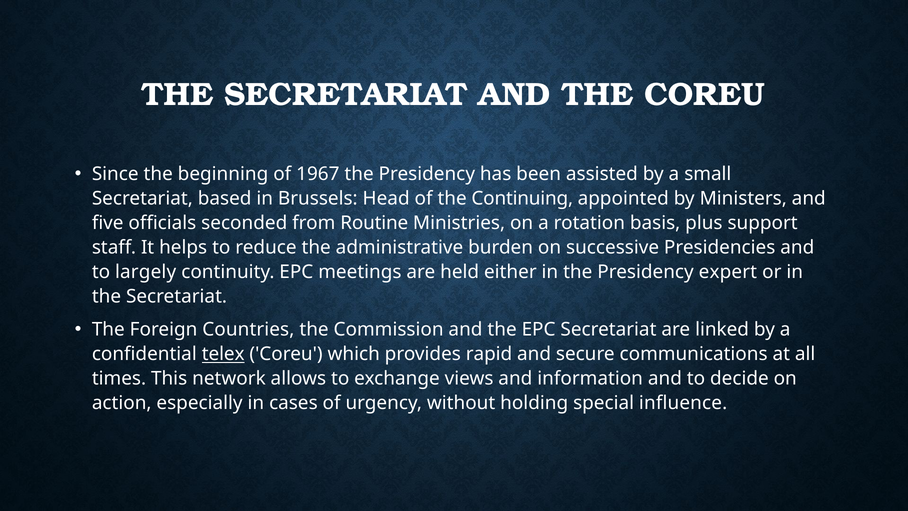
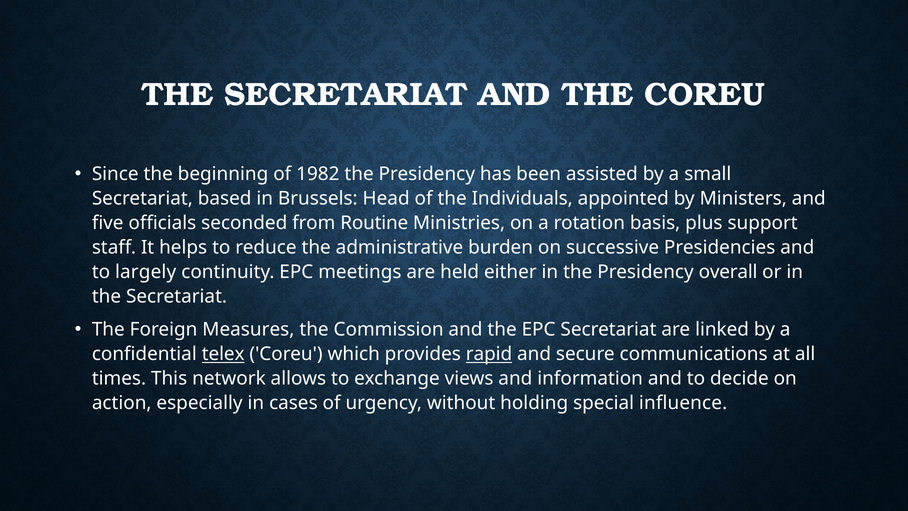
1967: 1967 -> 1982
Continuing: Continuing -> Individuals
expert: expert -> overall
Countries: Countries -> Measures
rapid underline: none -> present
